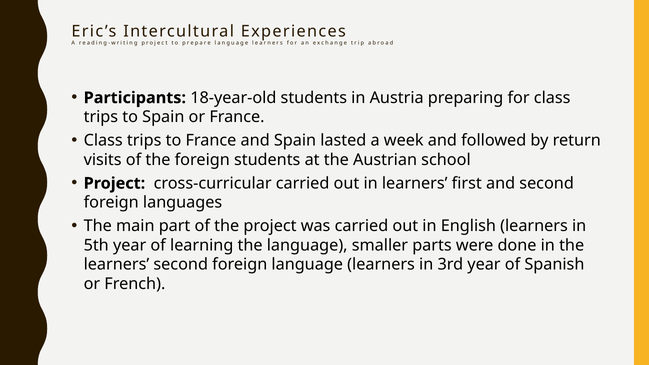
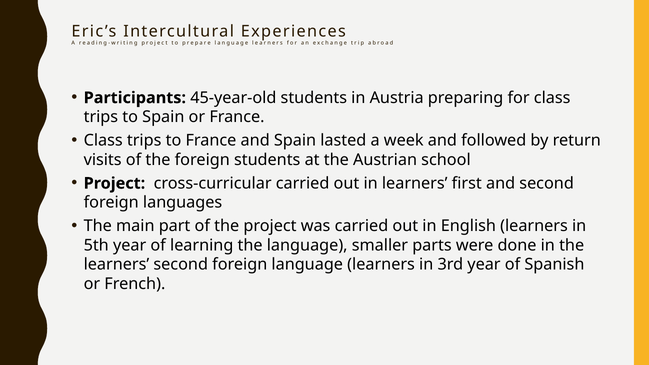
18-year-old: 18-year-old -> 45-year-old
